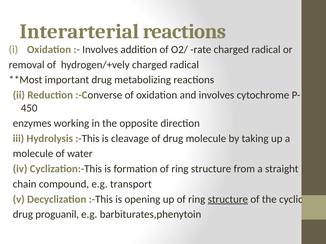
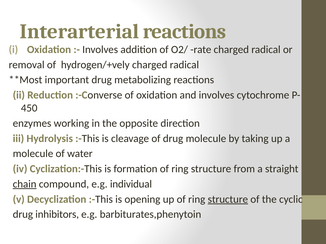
chain underline: none -> present
transport: transport -> individual
proguanil: proguanil -> inhibitors
